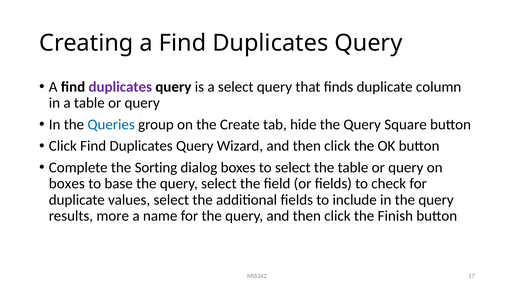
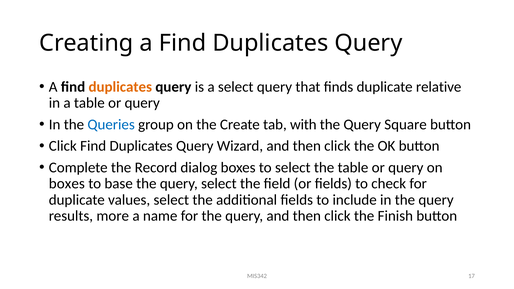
duplicates at (120, 87) colour: purple -> orange
column: column -> relative
hide: hide -> with
Sorting: Sorting -> Record
